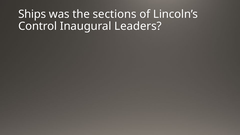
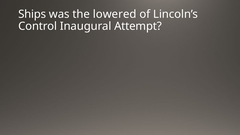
sections: sections -> lowered
Leaders: Leaders -> Attempt
